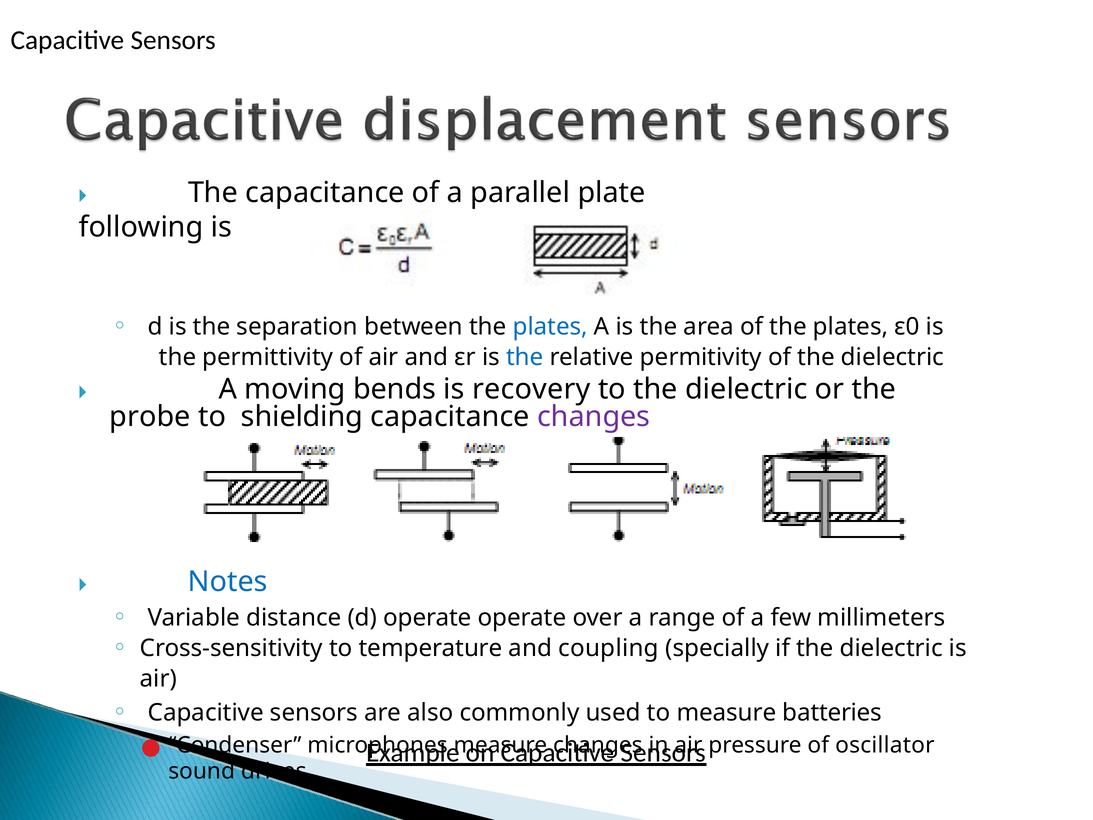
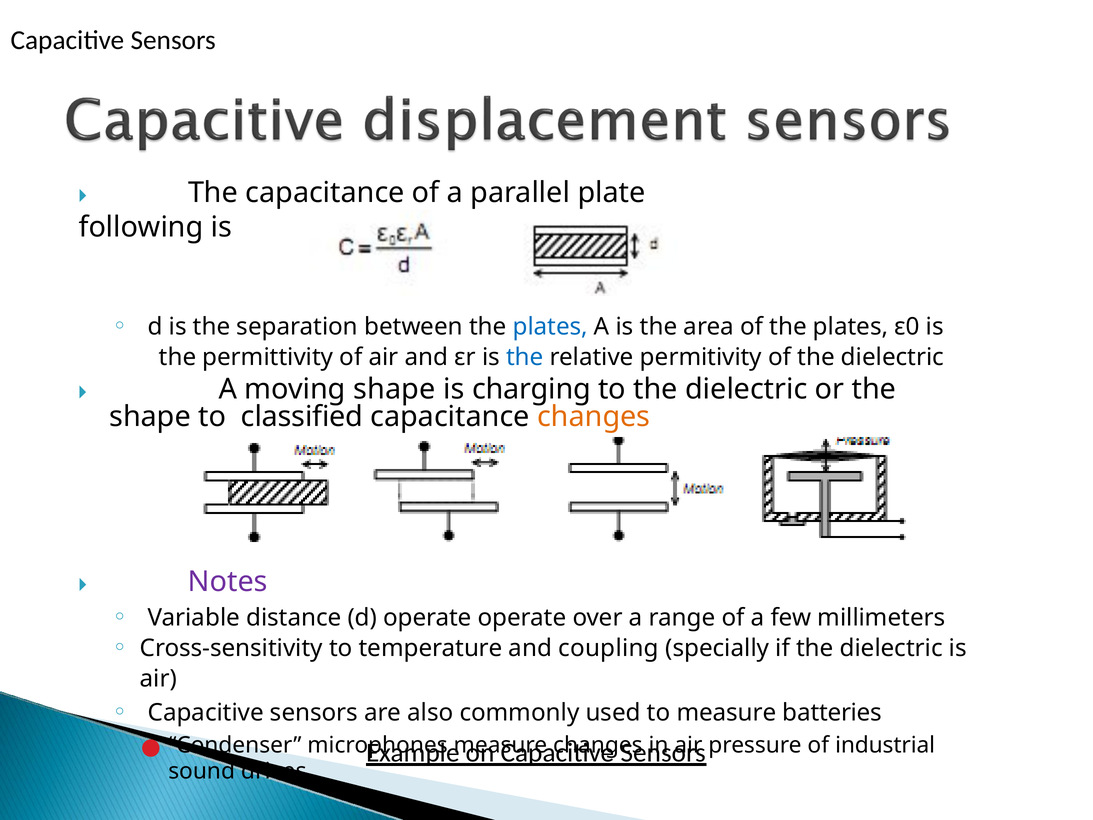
moving bends: bends -> shape
recovery: recovery -> charging
probe at (150, 417): probe -> shape
shielding: shielding -> classified
changes at (594, 417) colour: purple -> orange
Notes colour: blue -> purple
oscillator: oscillator -> industrial
